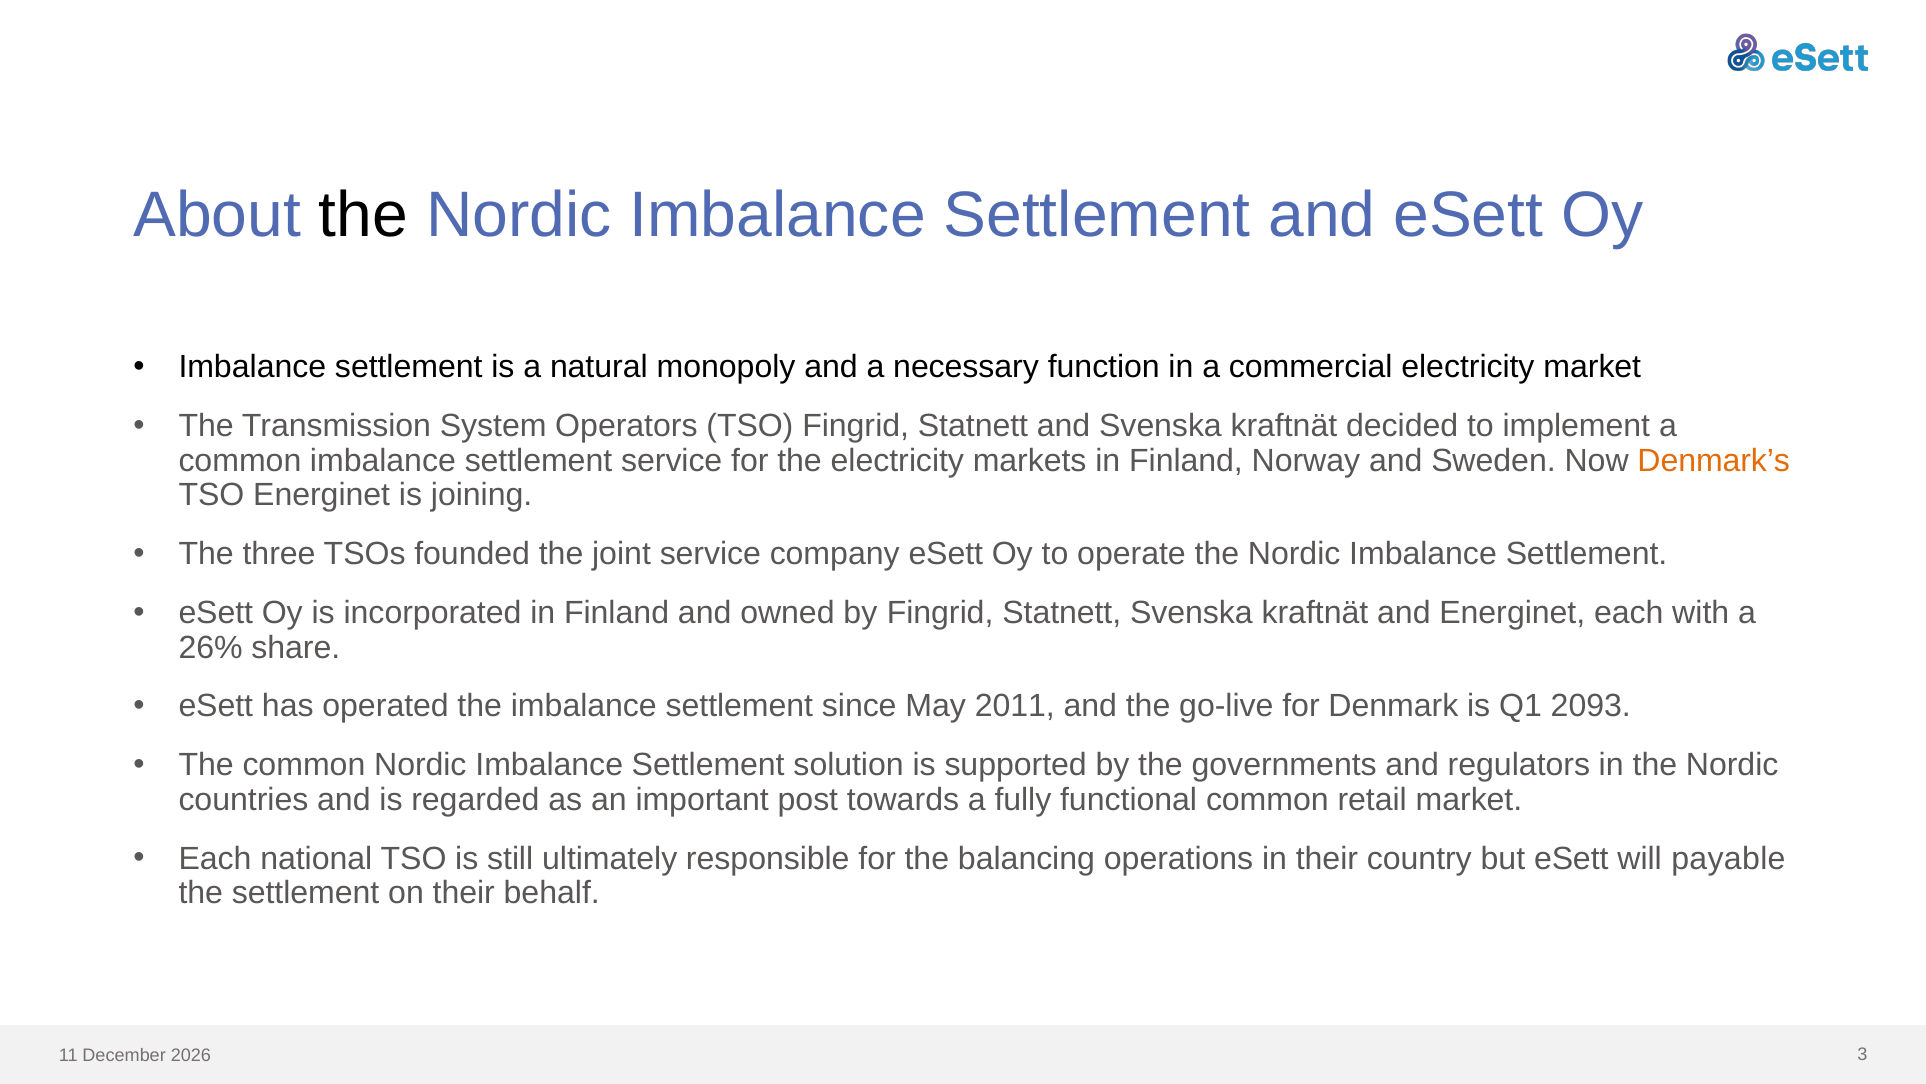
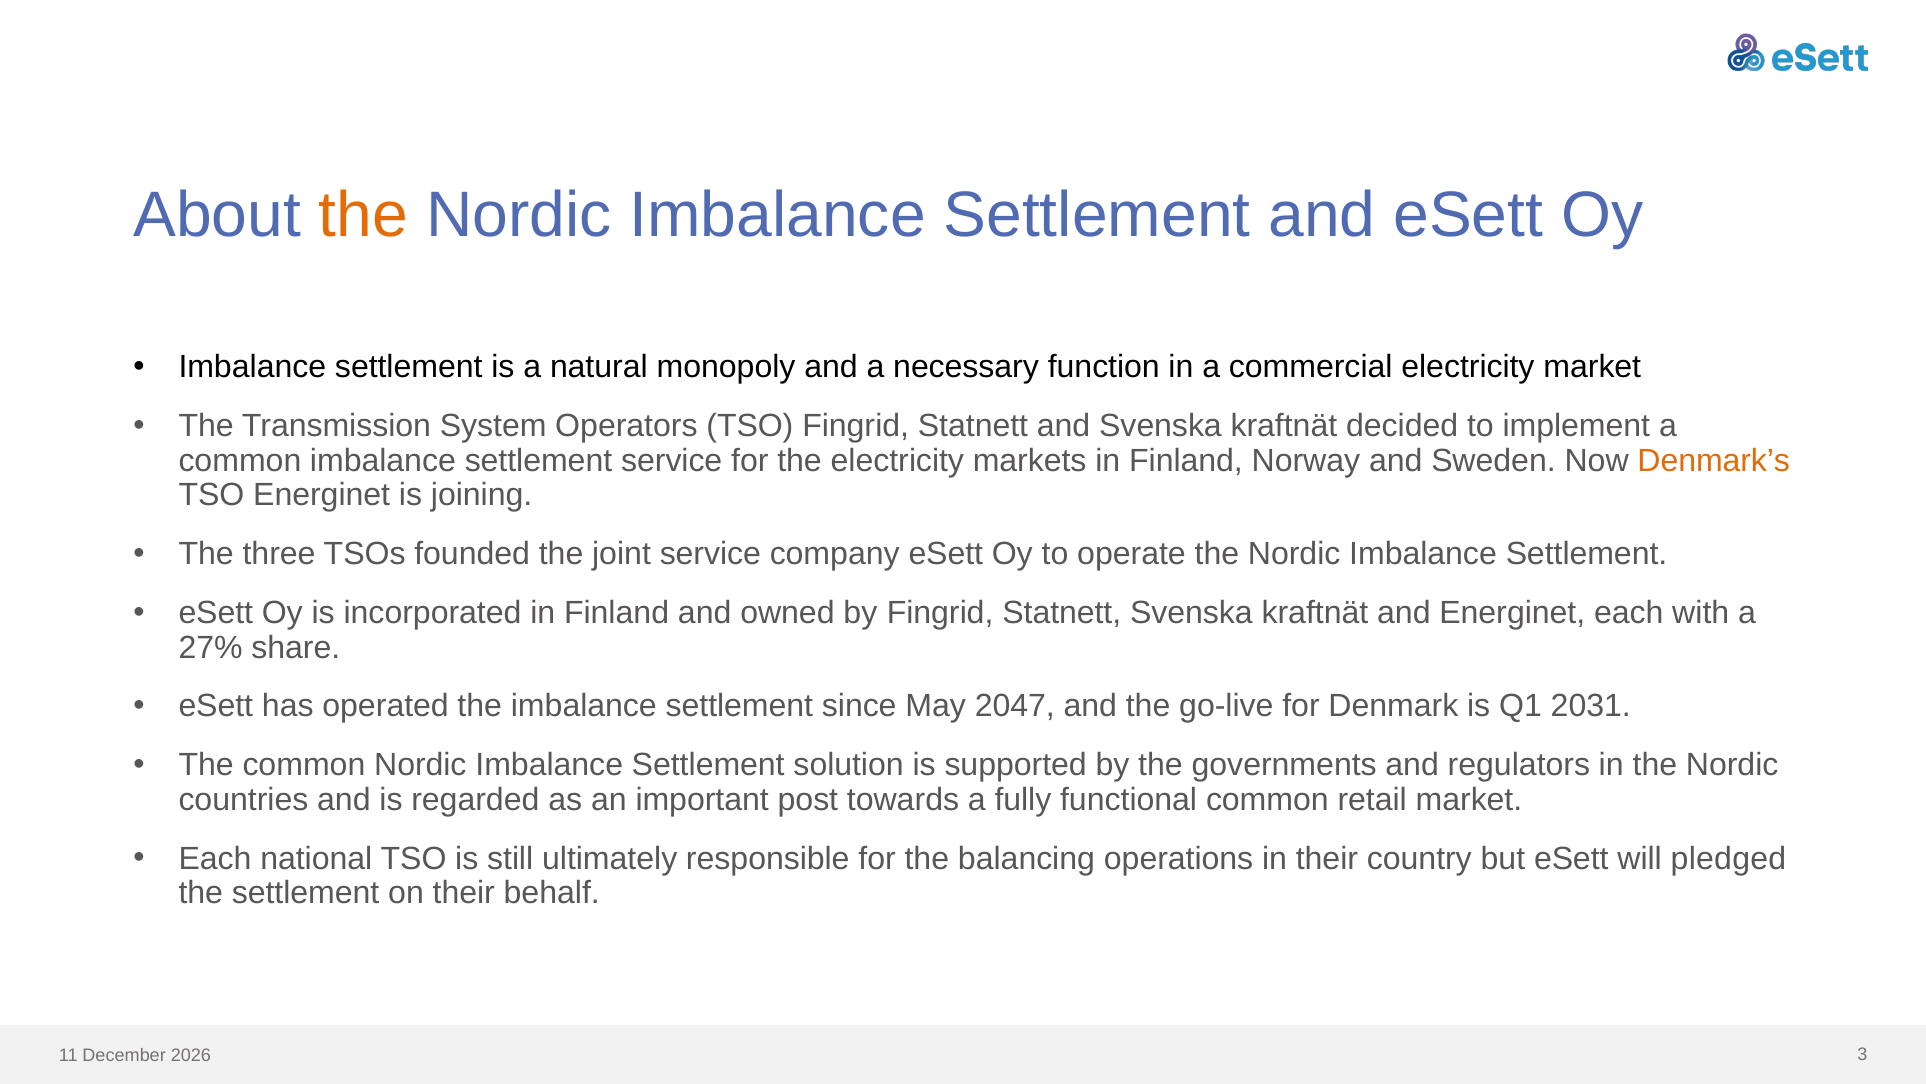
the at (364, 215) colour: black -> orange
26%: 26% -> 27%
2011: 2011 -> 2047
2093: 2093 -> 2031
payable: payable -> pledged
